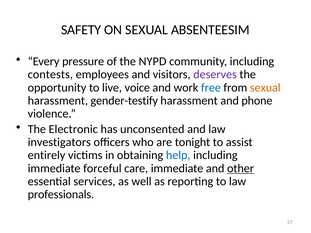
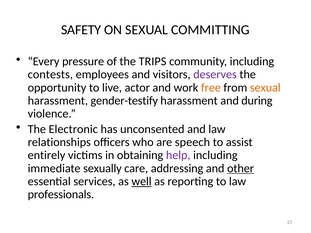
ABSENTEESIM: ABSENTEESIM -> COMMITTING
NYPD: NYPD -> TRIPS
voice: voice -> actor
free colour: blue -> orange
phone: phone -> during
investigators: investigators -> relationships
tonight: tonight -> speech
help colour: blue -> purple
forceful: forceful -> sexually
care immediate: immediate -> addressing
well underline: none -> present
